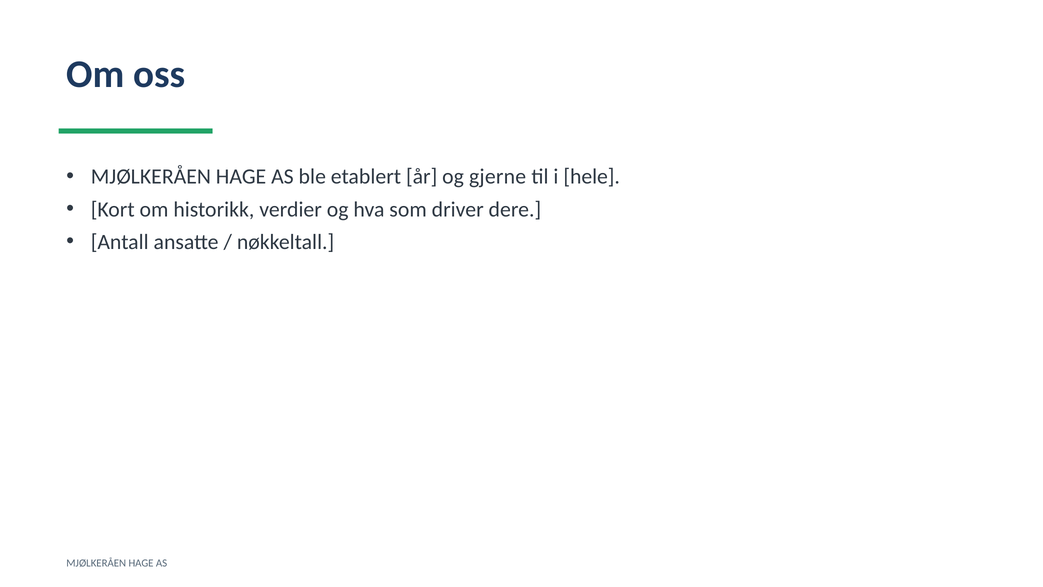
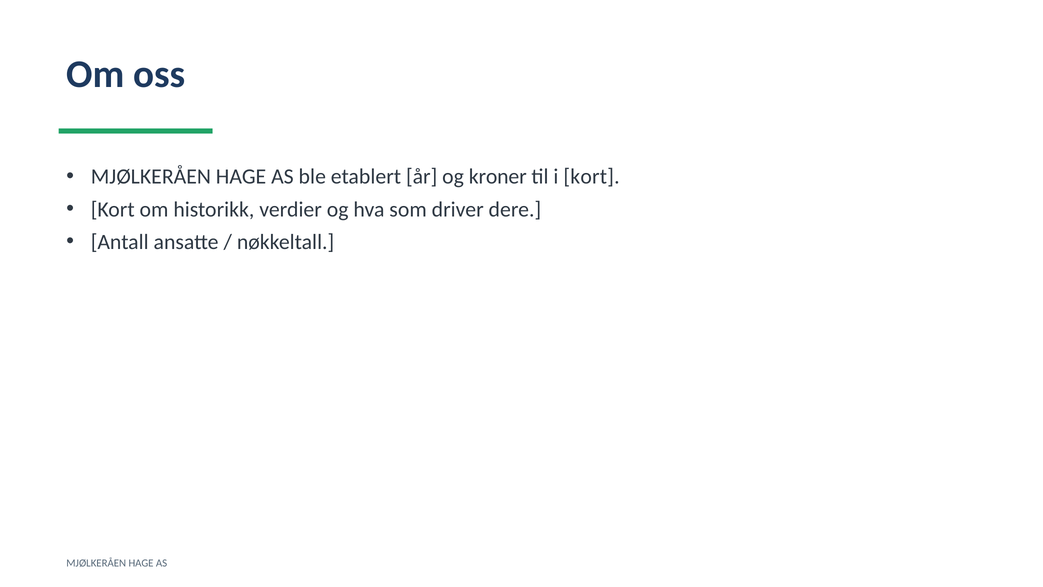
gjerne: gjerne -> kroner
i hele: hele -> kort
